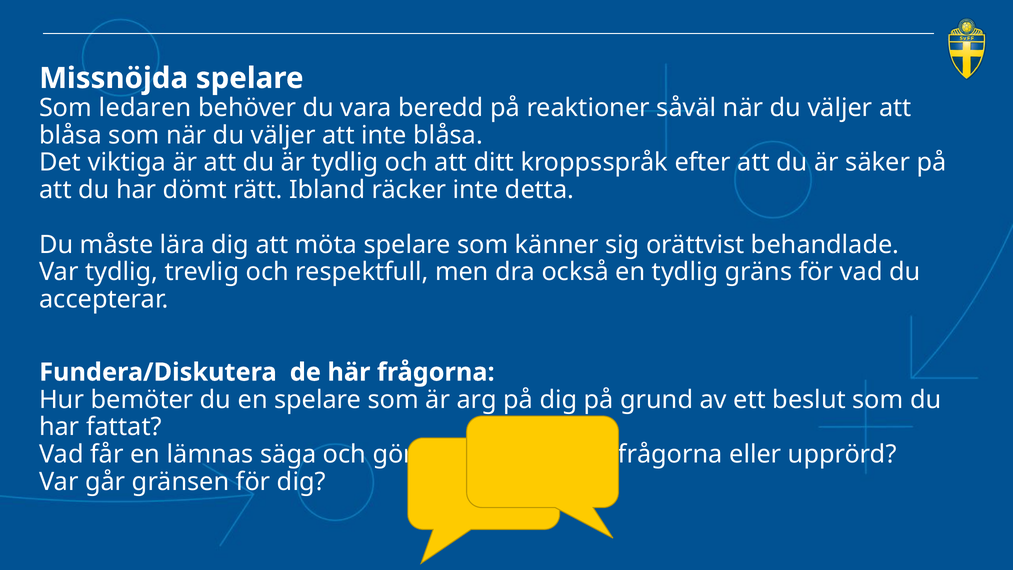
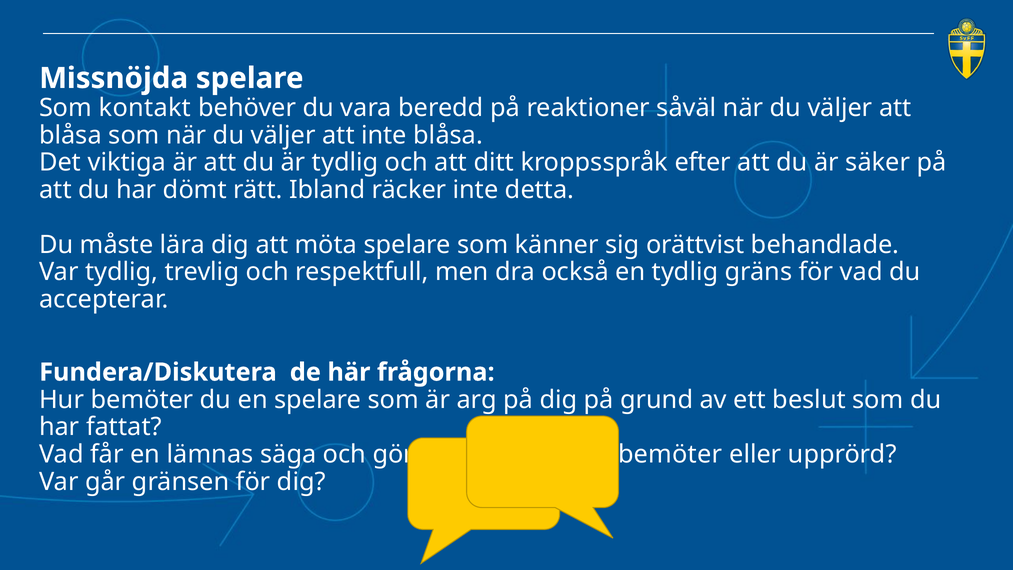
ledaren: ledaren -> kontakt
frågorna at (670, 454): frågorna -> bemöter
